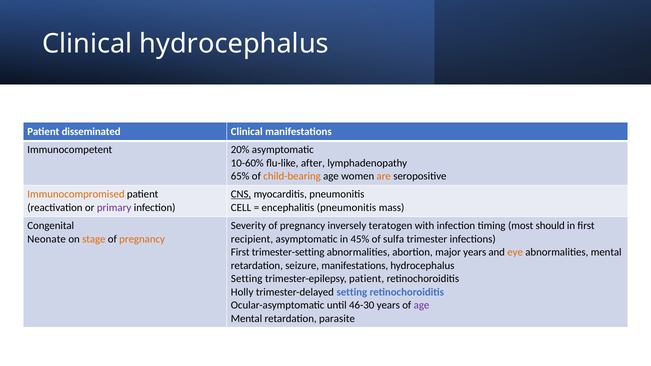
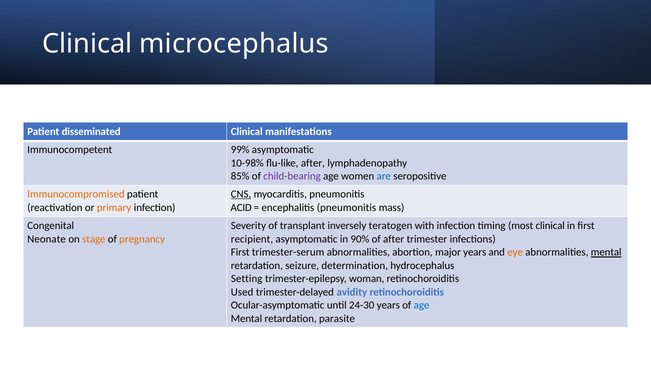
Clinical hydrocephalus: hydrocephalus -> microcephalus
20%: 20% -> 99%
10-60%: 10-60% -> 10-98%
65%: 65% -> 85%
child-bearing colour: orange -> purple
are colour: orange -> blue
primary colour: purple -> orange
CELL: CELL -> ACID
Severity of pregnancy: pregnancy -> transplant
most should: should -> clinical
45%: 45% -> 90%
of sulfa: sulfa -> after
trimester-setting: trimester-setting -> trimester-serum
mental at (606, 252) underline: none -> present
seizure manifestations: manifestations -> determination
trimester-epilepsy patient: patient -> woman
Holly: Holly -> Used
trimester-delayed setting: setting -> avidity
46-30: 46-30 -> 24-30
age at (422, 305) colour: purple -> blue
